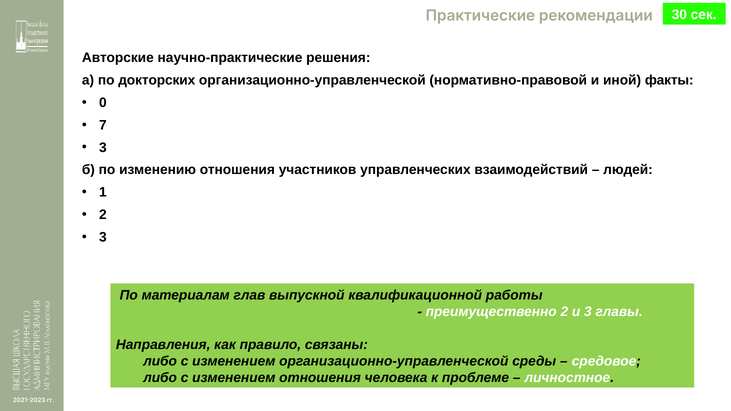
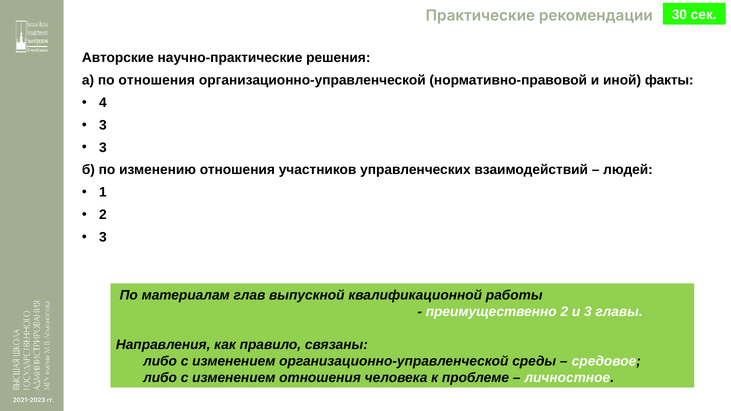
по докторских: докторских -> отношения
0: 0 -> 4
7 at (103, 125): 7 -> 3
